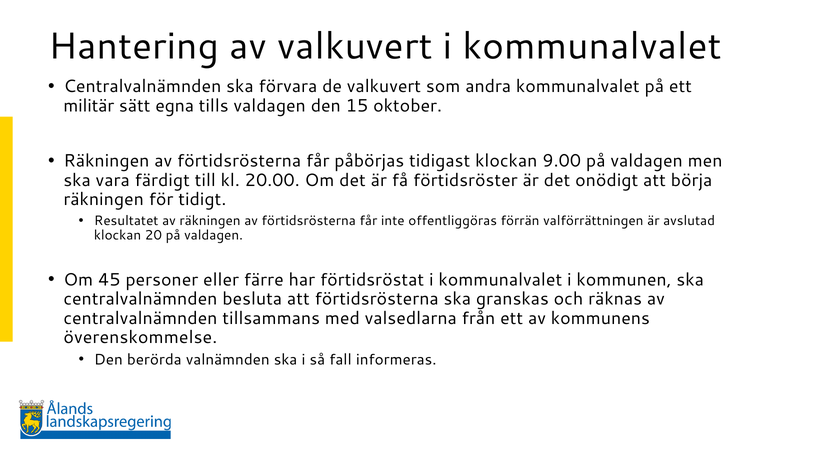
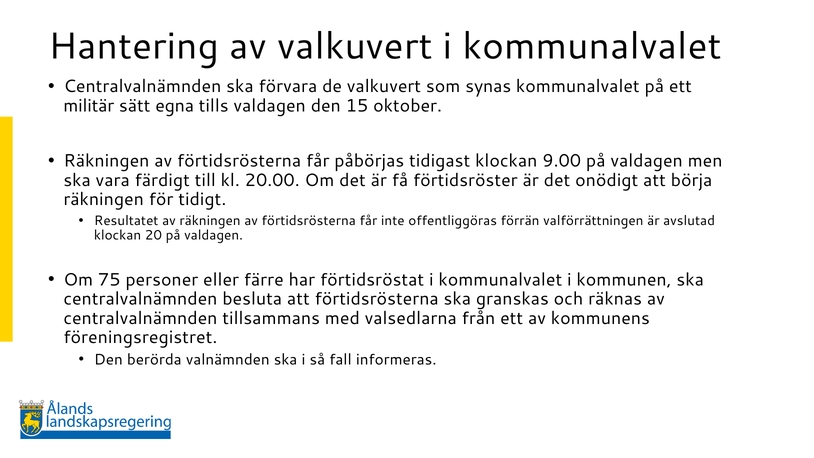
andra: andra -> synas
45: 45 -> 75
överenskommelse: överenskommelse -> föreningsregistret
